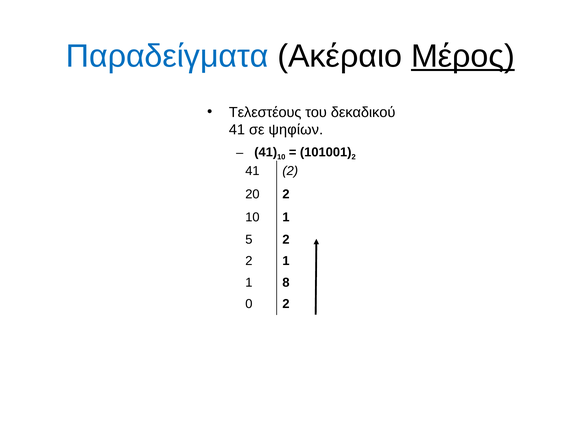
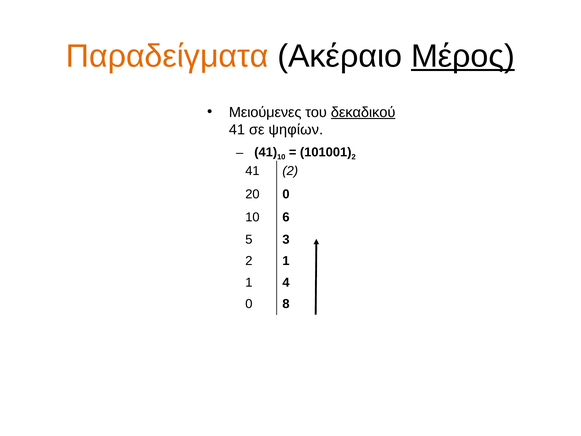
Παραδείγματα colour: blue -> orange
Τελεστέους: Τελεστέους -> Μειούμενες
δεκαδικού underline: none -> present
20 2: 2 -> 0
10 1: 1 -> 6
5 2: 2 -> 3
8: 8 -> 4
0 2: 2 -> 8
